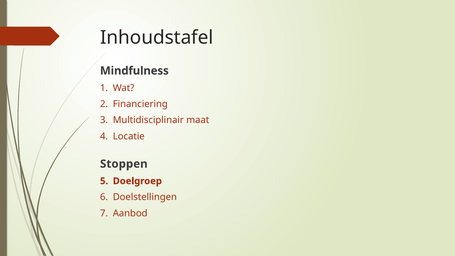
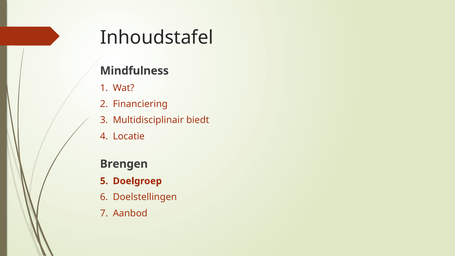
maat: maat -> biedt
Stoppen: Stoppen -> Brengen
